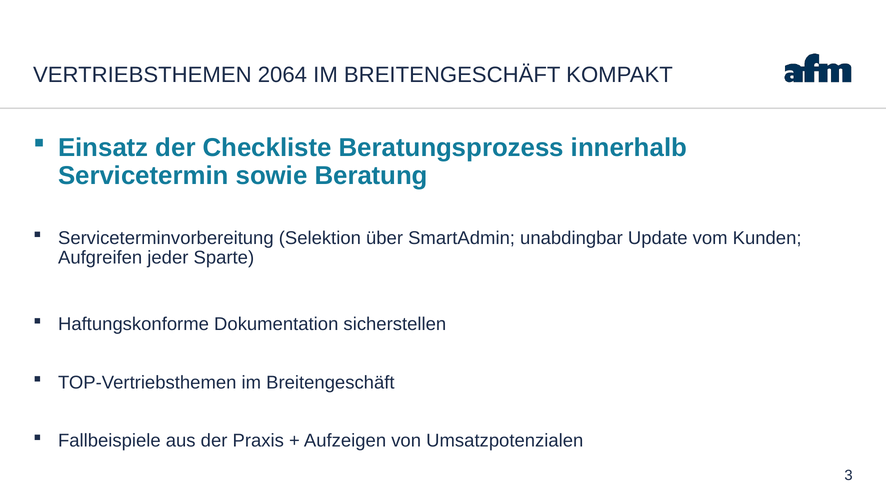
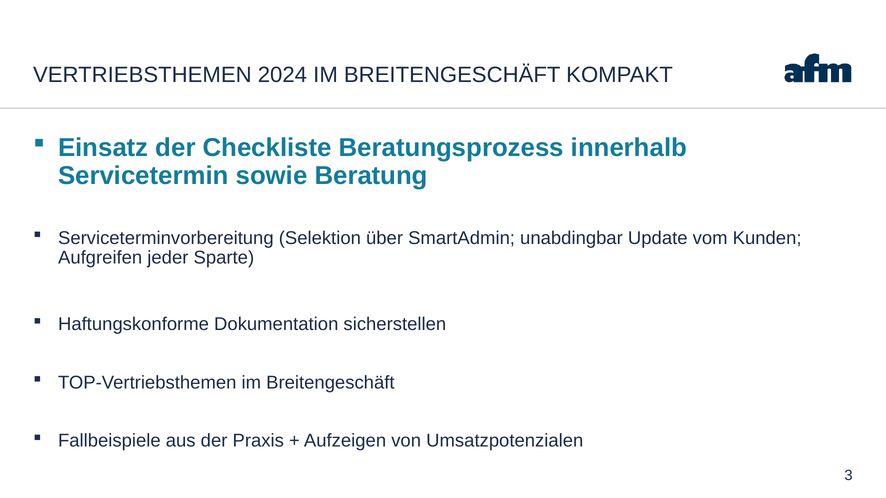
2064: 2064 -> 2024
